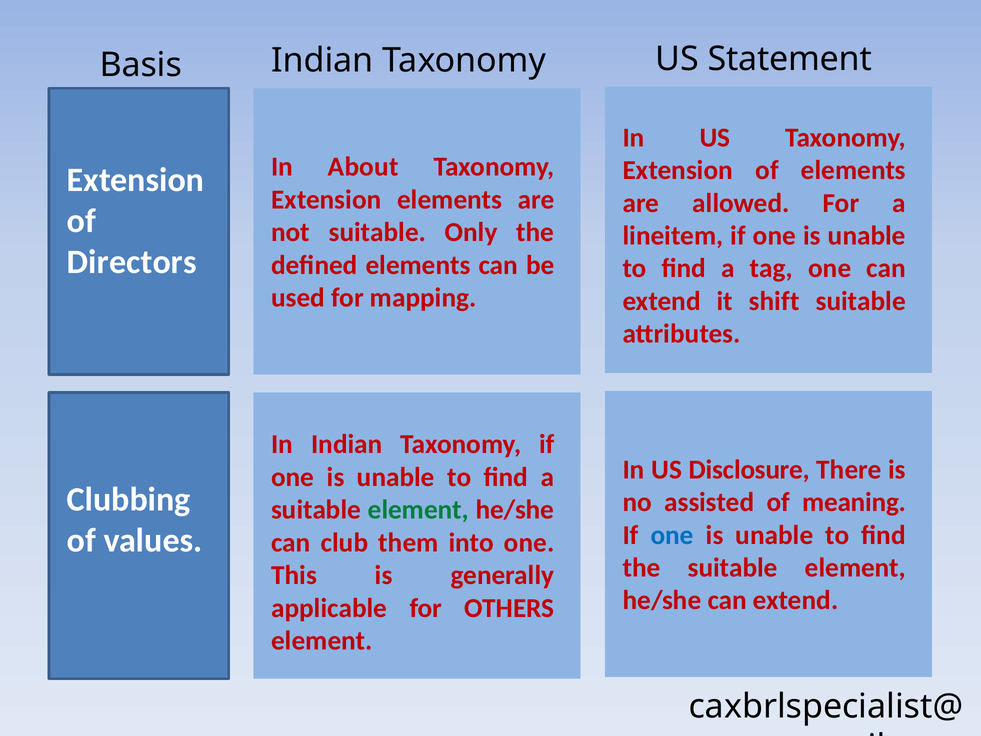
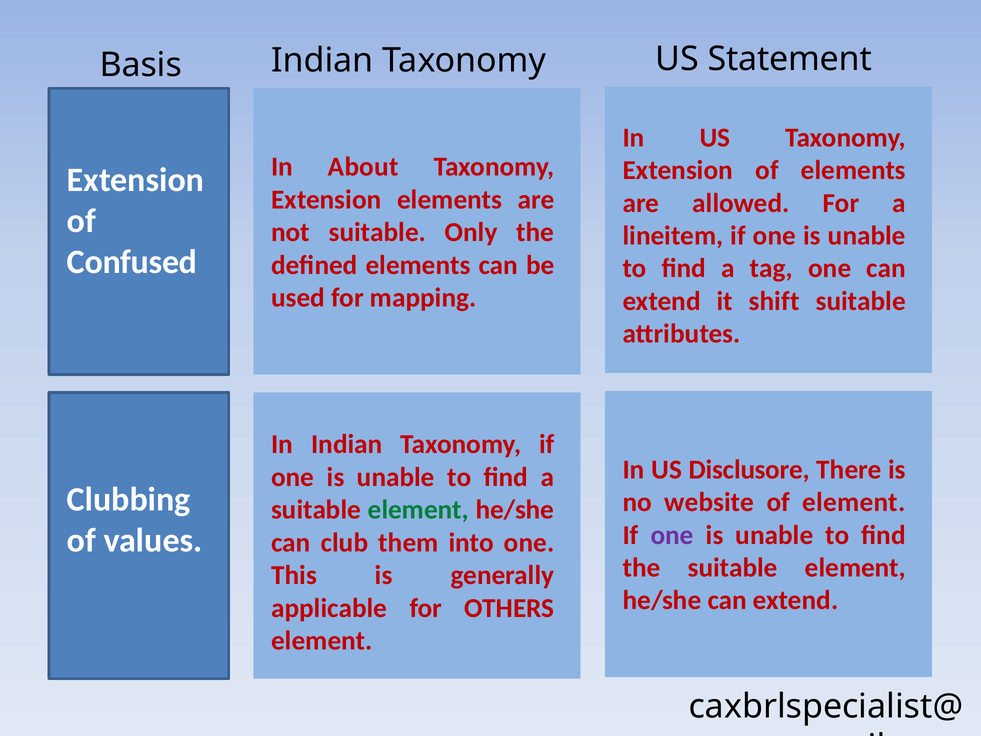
Directors: Directors -> Confused
Disclosure: Disclosure -> Disclusore
assisted: assisted -> website
of meaning: meaning -> element
one at (672, 535) colour: blue -> purple
